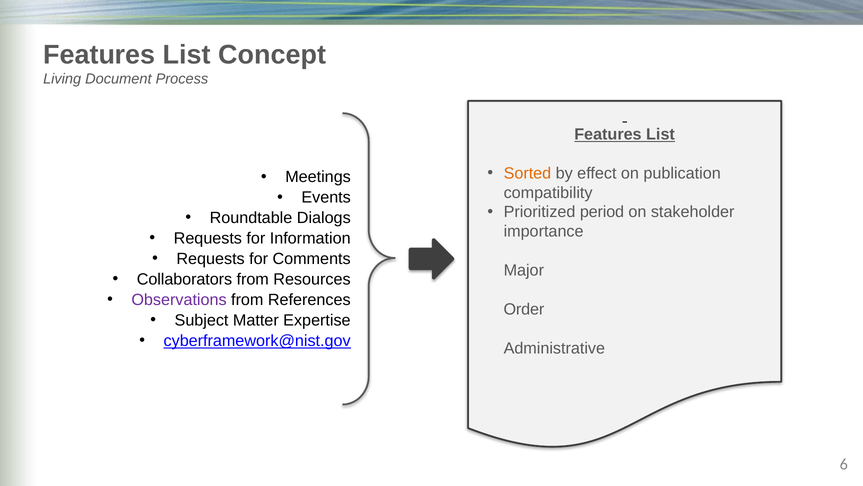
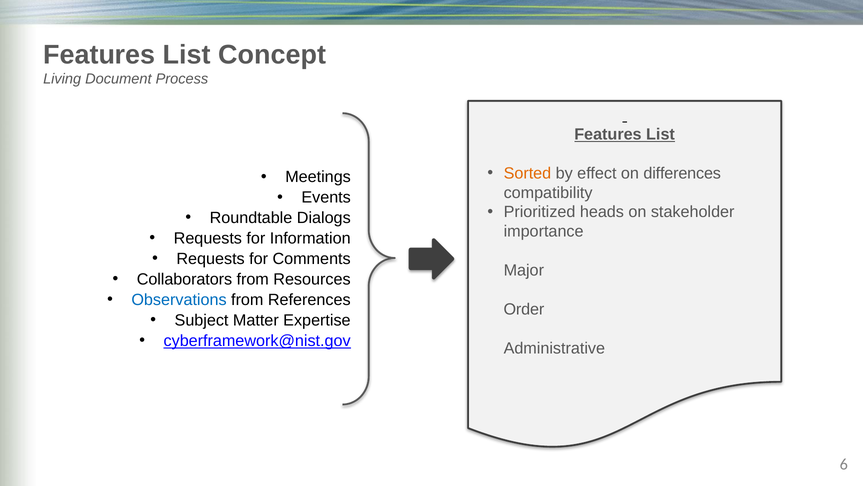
publication: publication -> differences
period: period -> heads
Observations colour: purple -> blue
